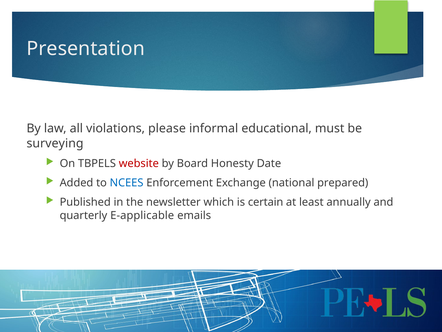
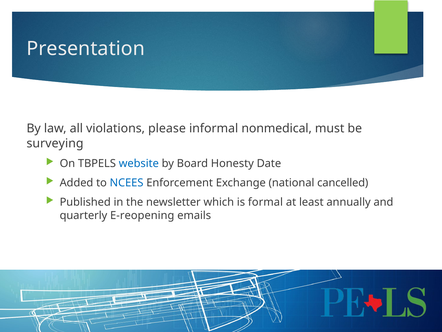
educational: educational -> nonmedical
website colour: red -> blue
prepared: prepared -> cancelled
certain: certain -> formal
E-applicable: E-applicable -> E-reopening
